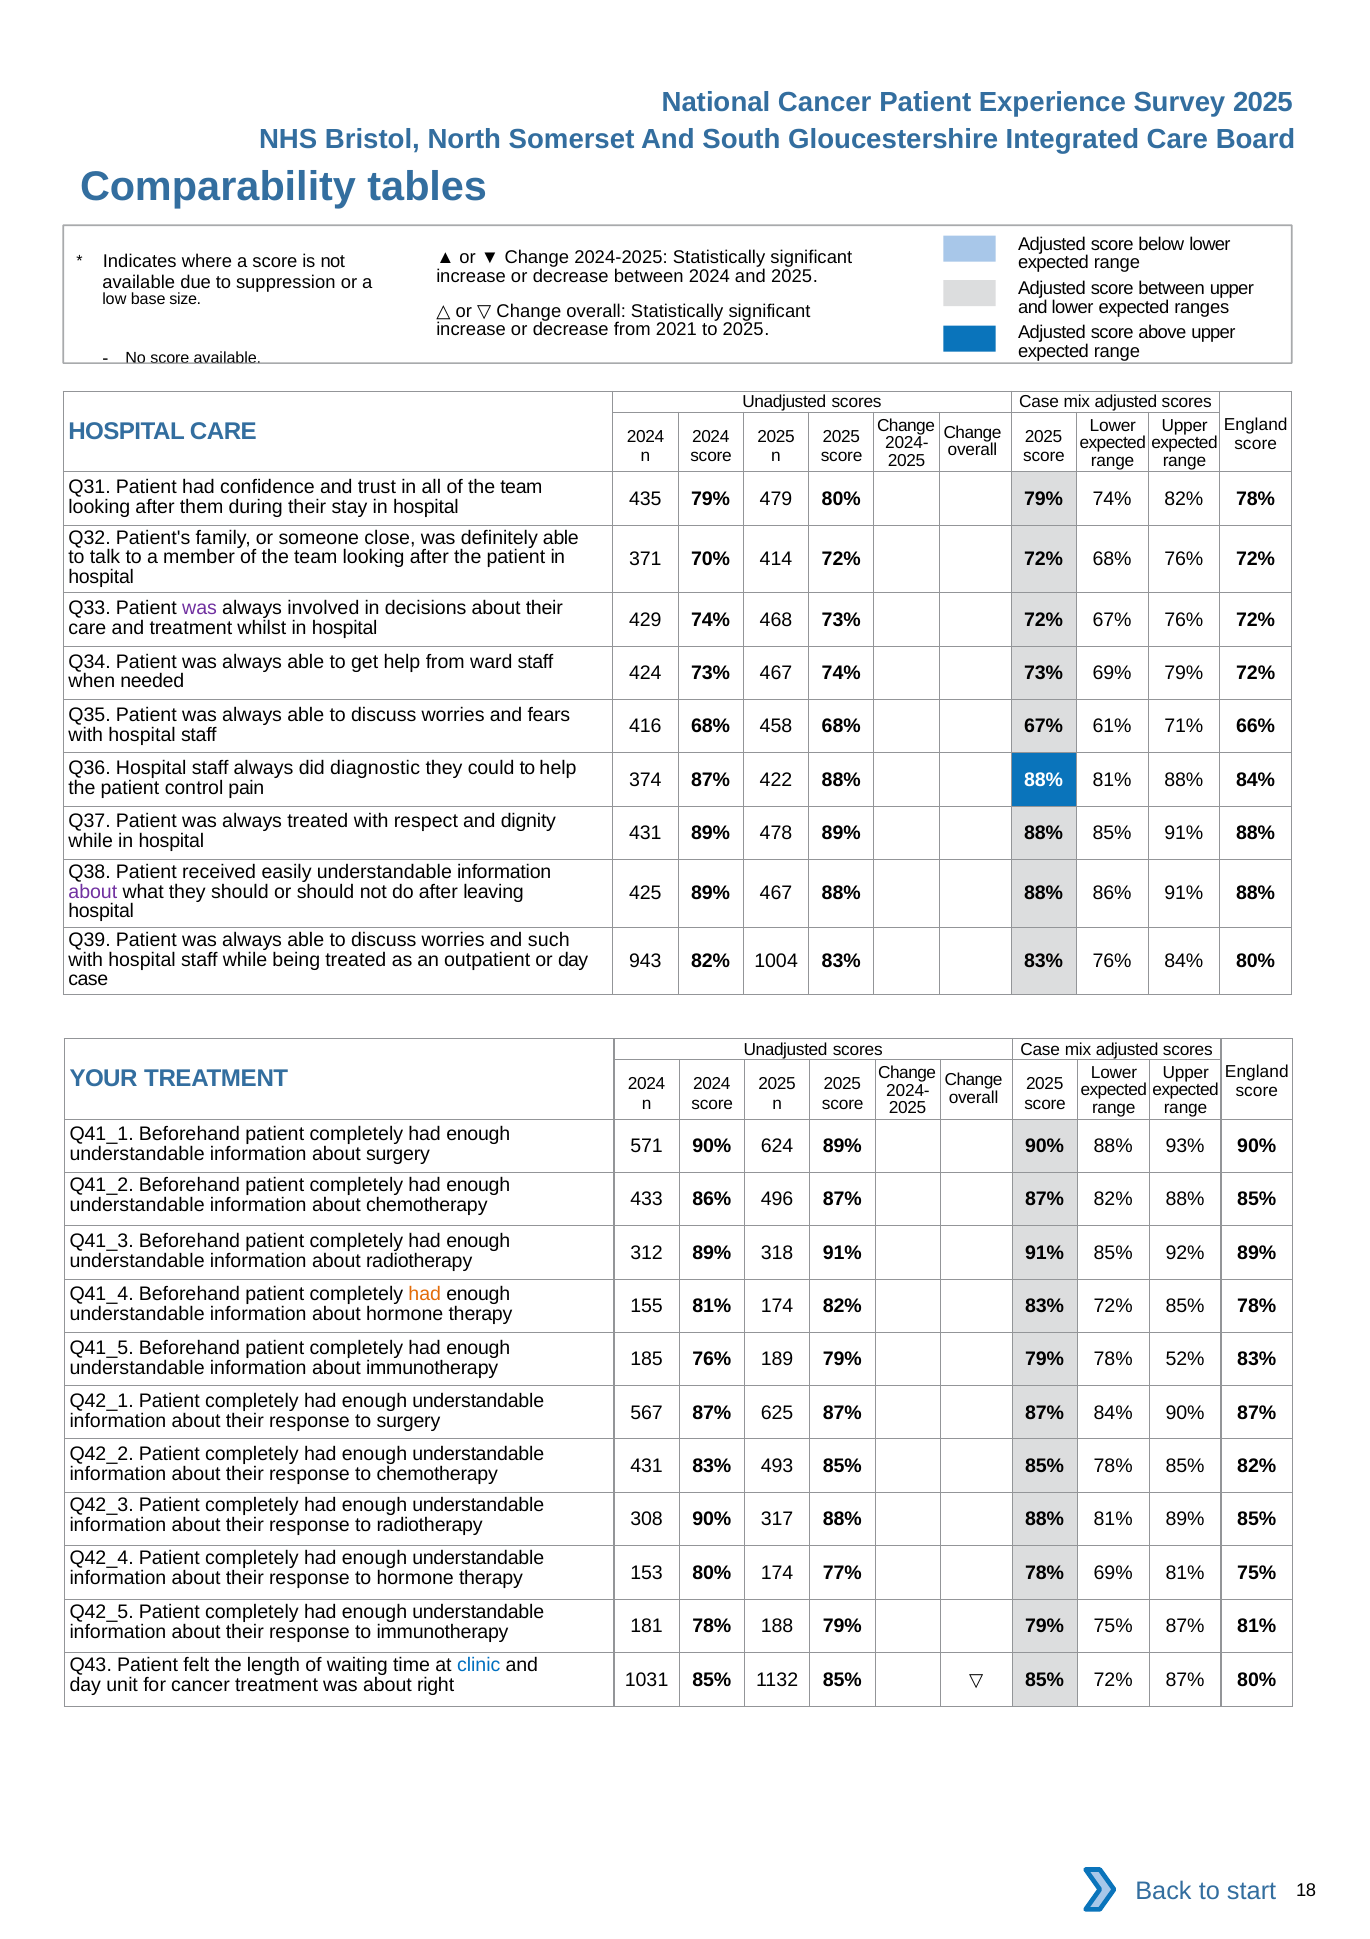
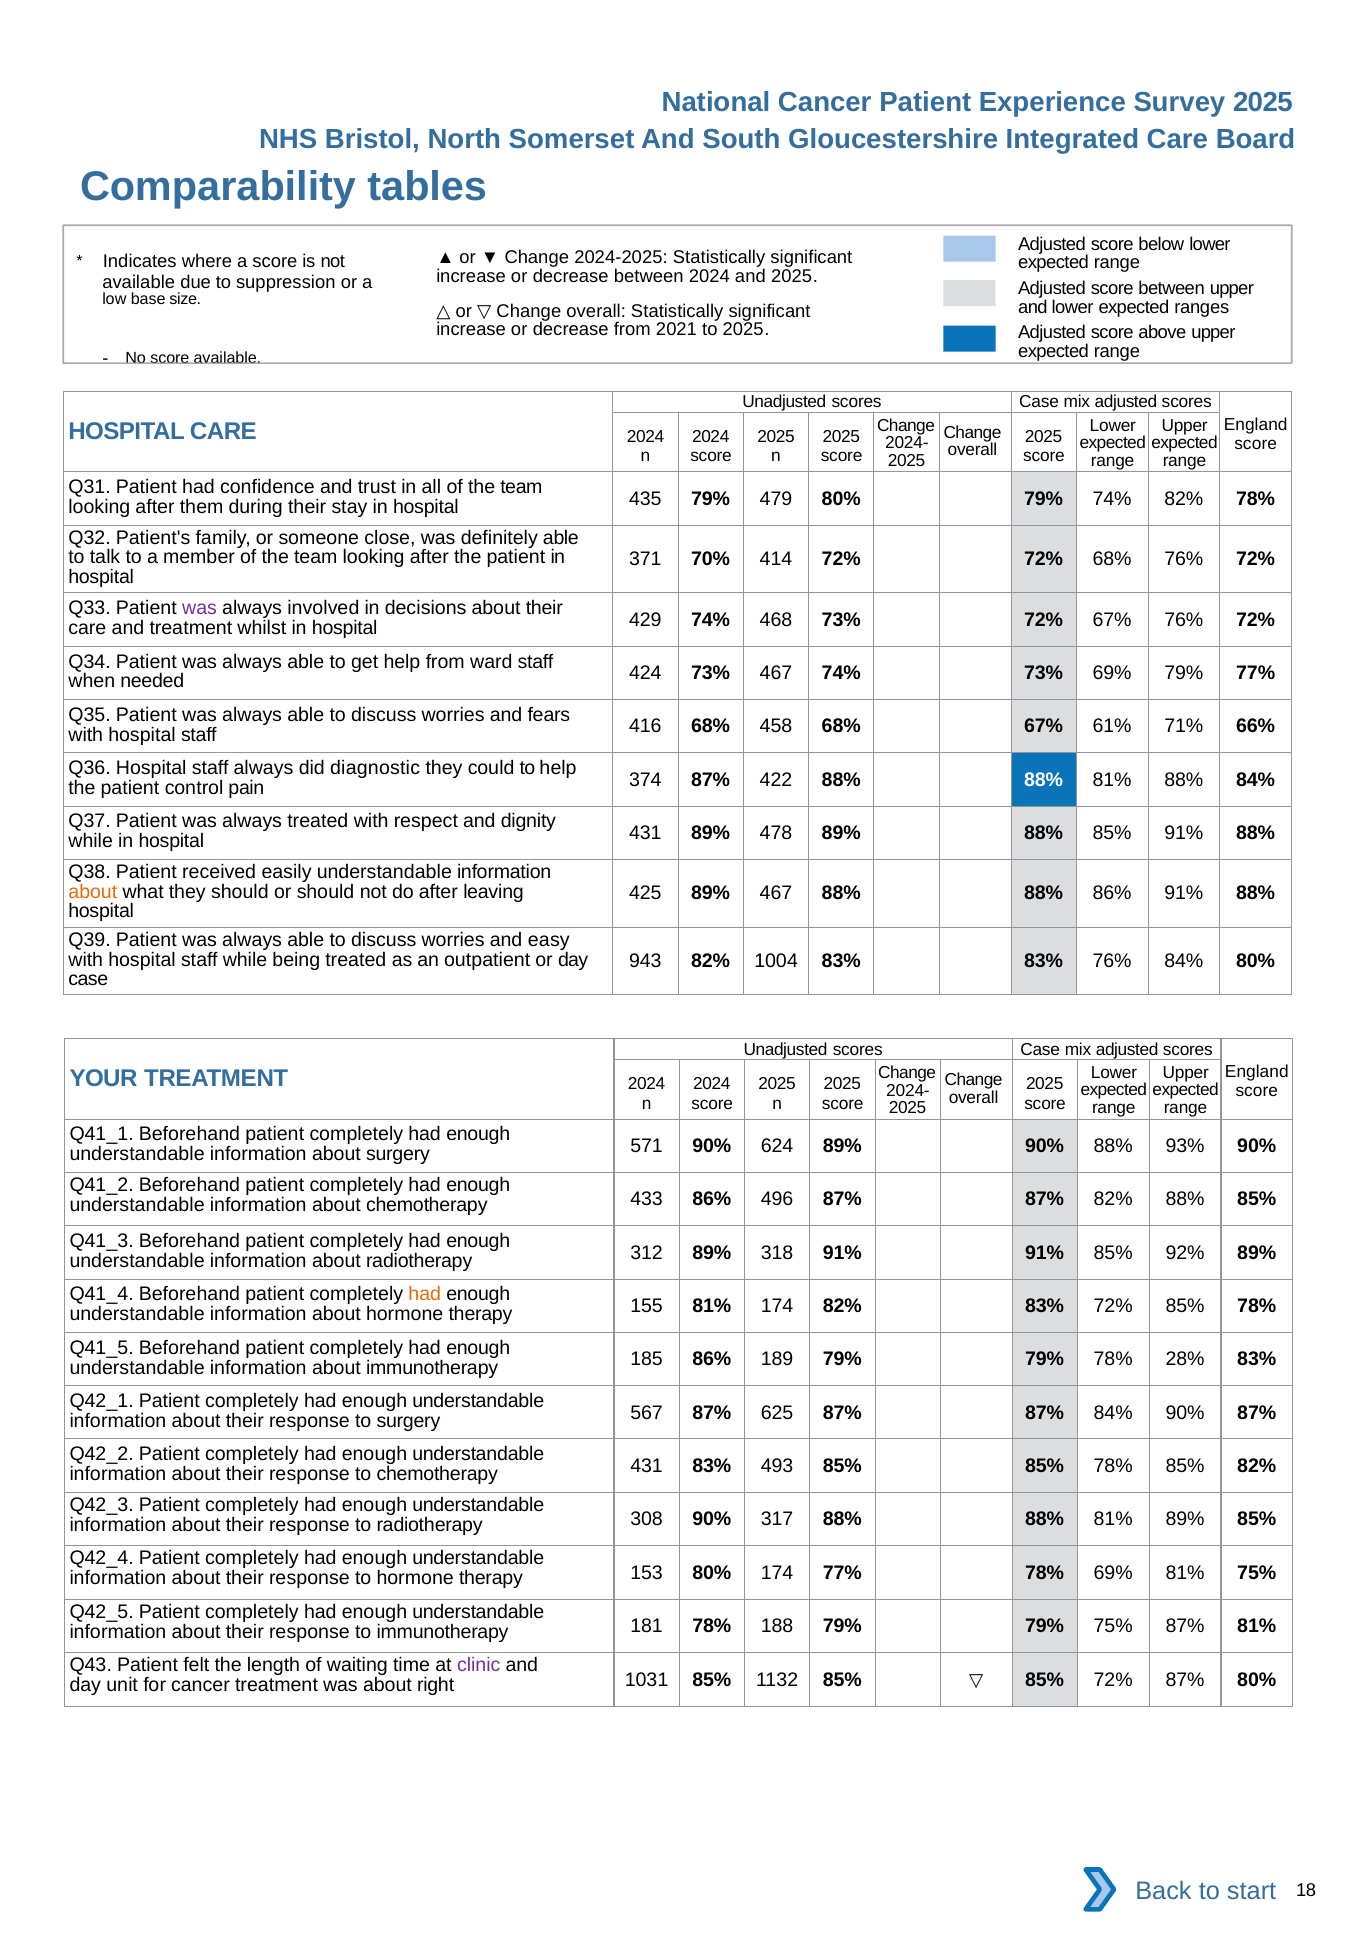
79% 72%: 72% -> 77%
about at (93, 892) colour: purple -> orange
such: such -> easy
185 76%: 76% -> 86%
52%: 52% -> 28%
clinic colour: blue -> purple
